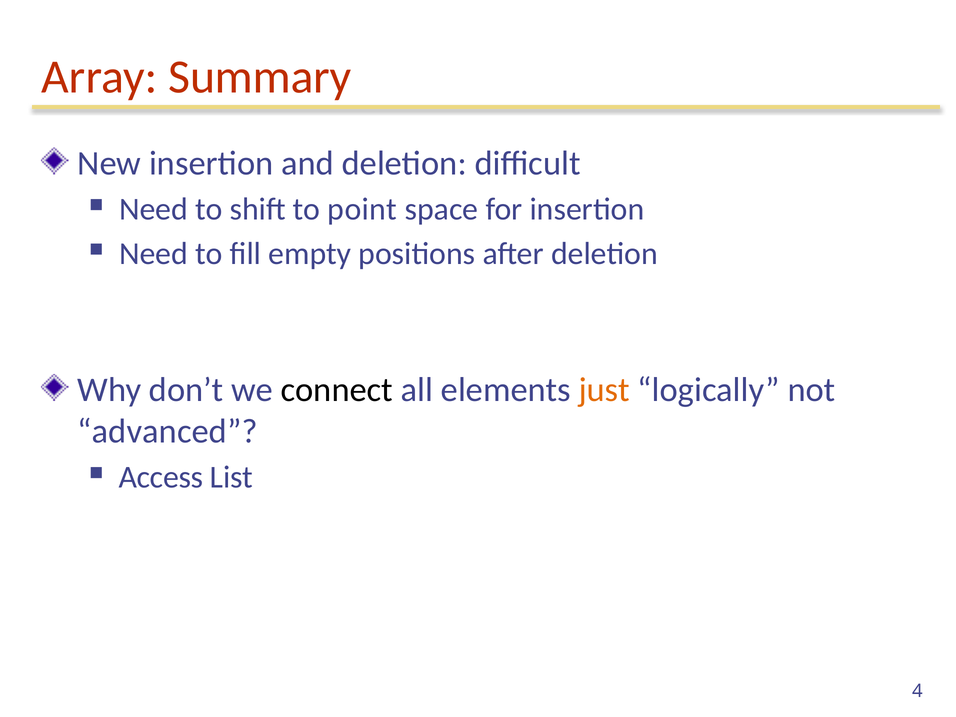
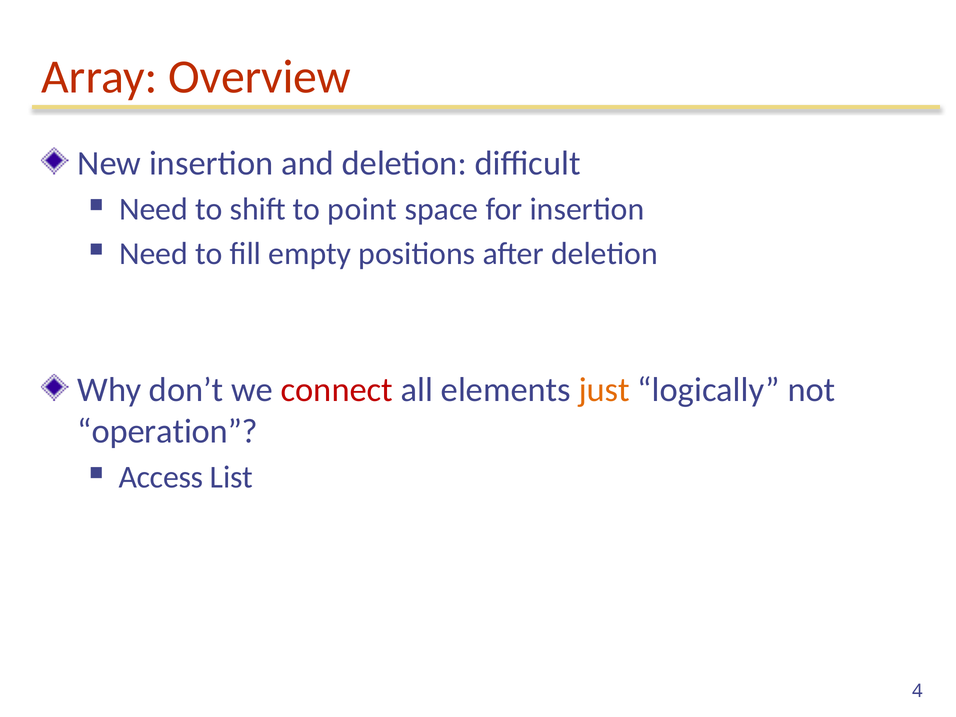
Summary: Summary -> Overview
connect colour: black -> red
advanced: advanced -> operation
